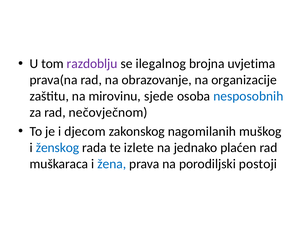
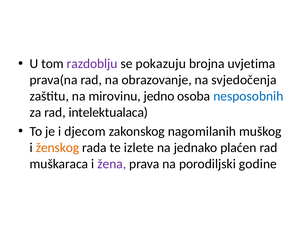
ilegalnog: ilegalnog -> pokazuju
organizacije: organizacije -> svjedočenja
sjede: sjede -> jedno
nečovječnom: nečovječnom -> intelektualaca
ženskog colour: blue -> orange
žena colour: blue -> purple
postoji: postoji -> godine
